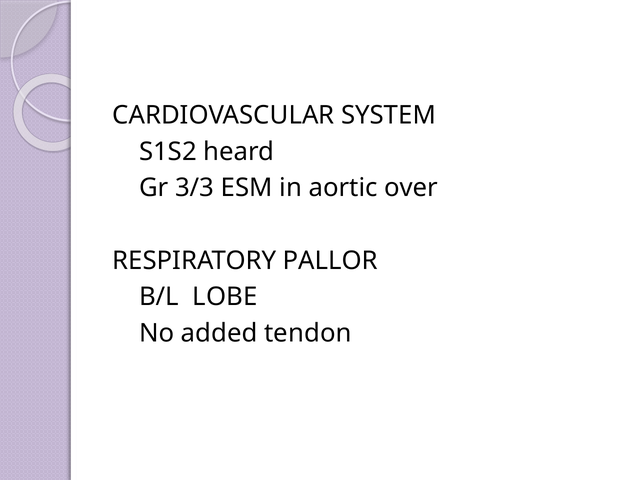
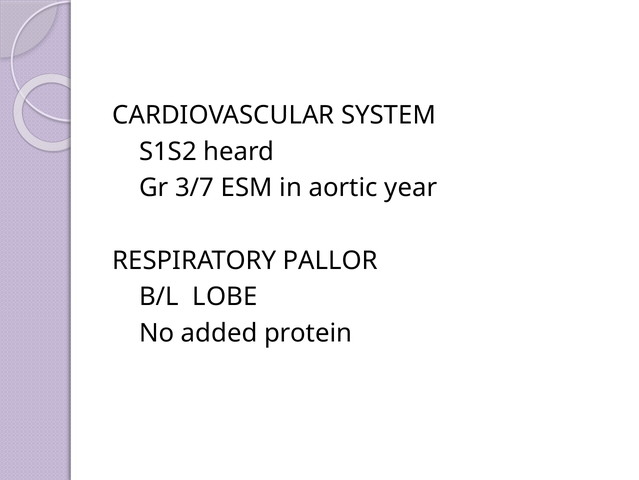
3/3: 3/3 -> 3/7
over: over -> year
tendon: tendon -> protein
